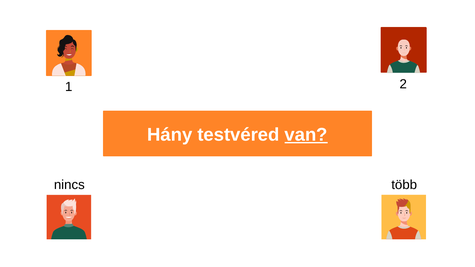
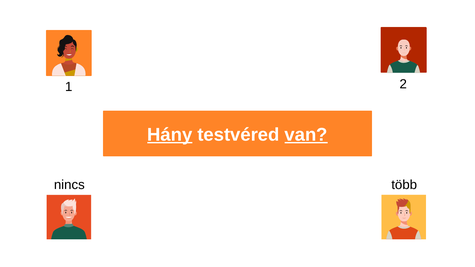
Hány underline: none -> present
